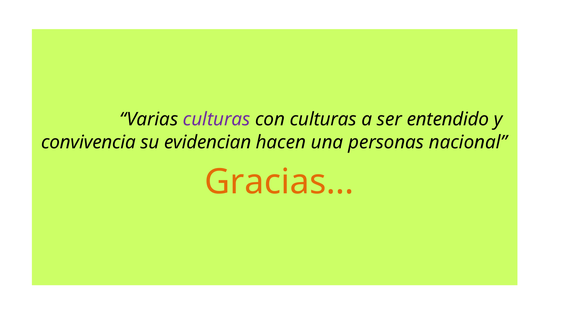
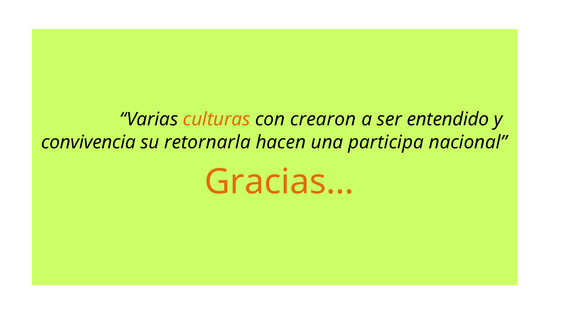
culturas at (217, 120) colour: purple -> orange
con culturas: culturas -> crearon
evidencian: evidencian -> retornarla
personas: personas -> participa
